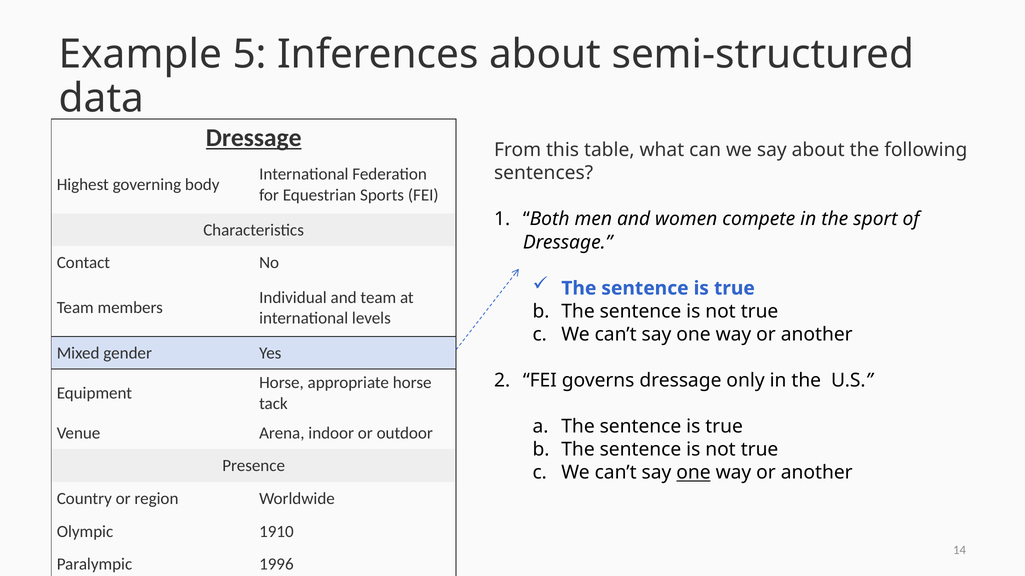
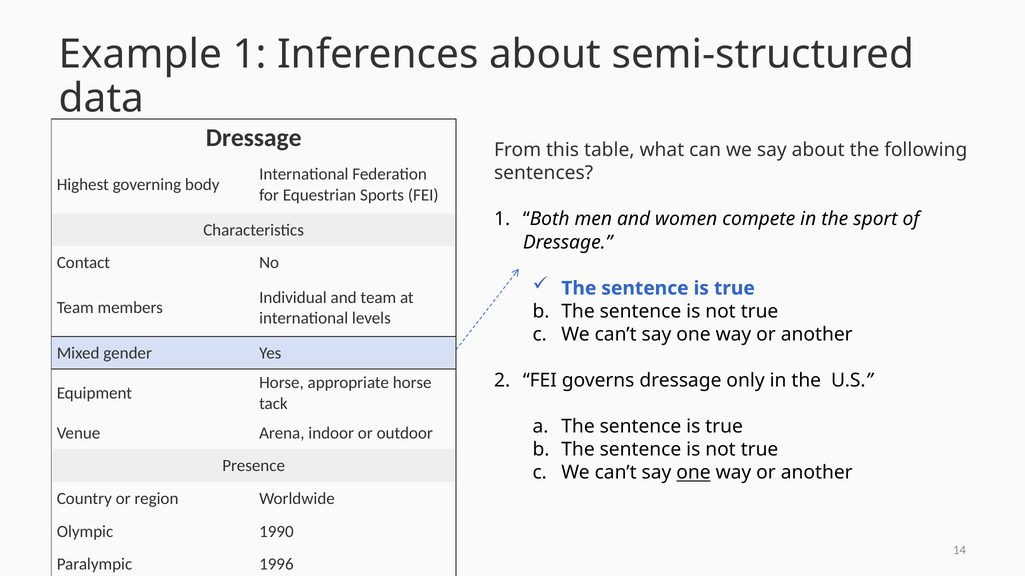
Example 5: 5 -> 1
Dressage at (254, 138) underline: present -> none
1910: 1910 -> 1990
